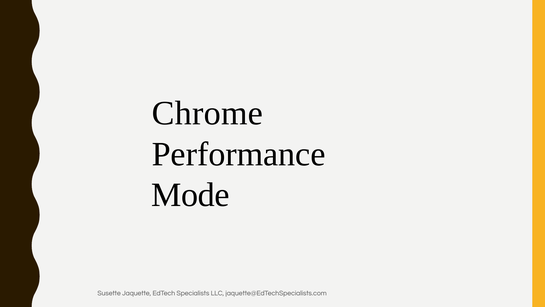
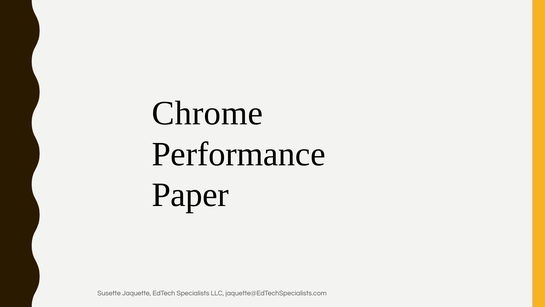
Mode: Mode -> Paper
